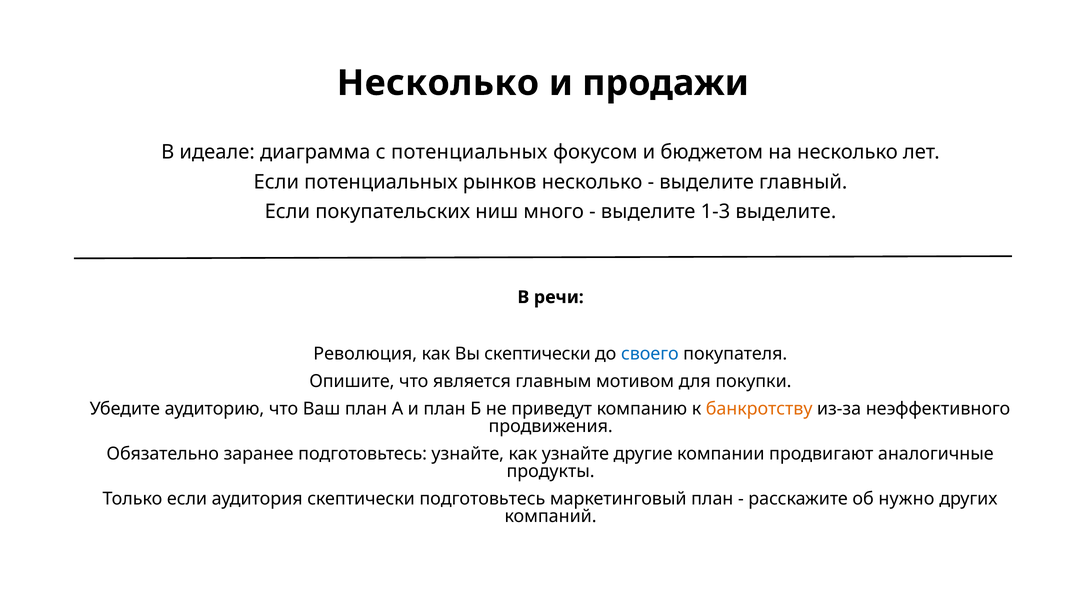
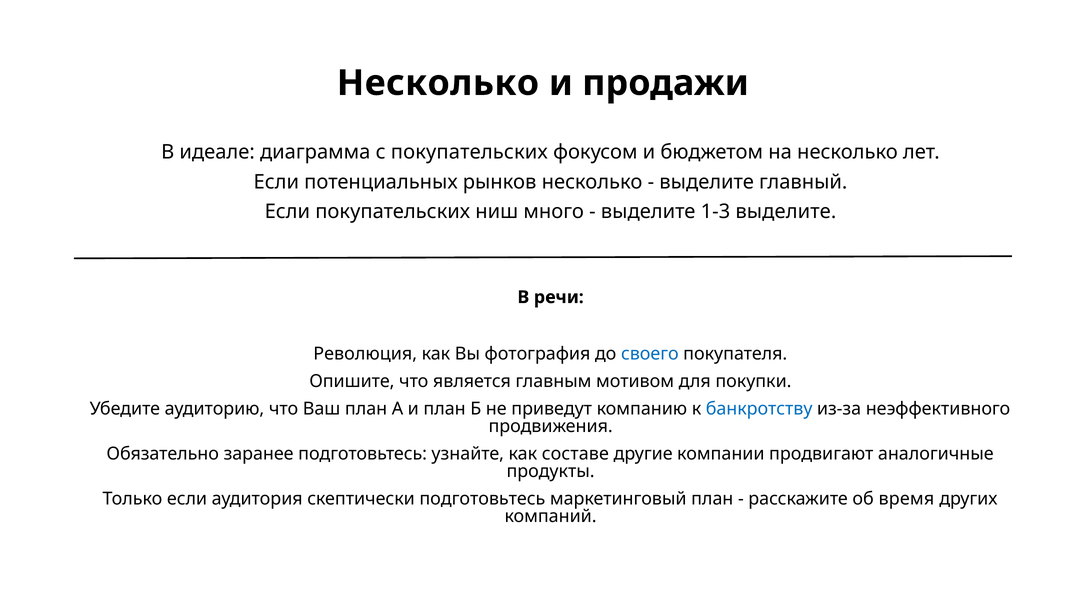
с потенциальных: потенциальных -> покупательских
Вы скептически: скептически -> фотография
банкротству colour: orange -> blue
как узнайте: узнайте -> составе
нужно: нужно -> время
